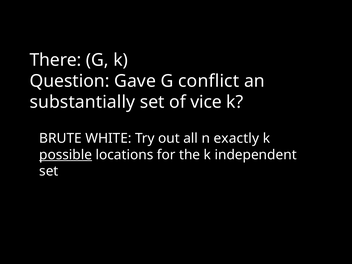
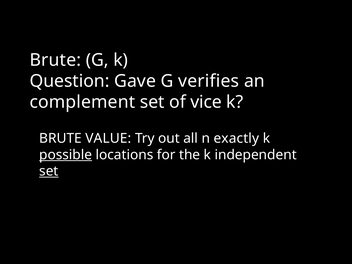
There at (56, 60): There -> Brute
conflict: conflict -> verifies
substantially: substantially -> complement
WHITE: WHITE -> VALUE
set at (49, 171) underline: none -> present
